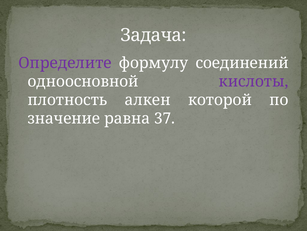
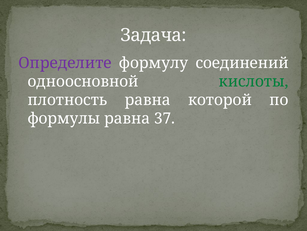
кислоты colour: purple -> green
плотность алкен: алкен -> равна
значение: значение -> формулы
